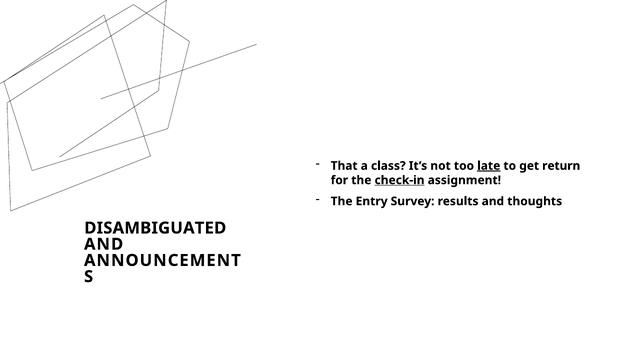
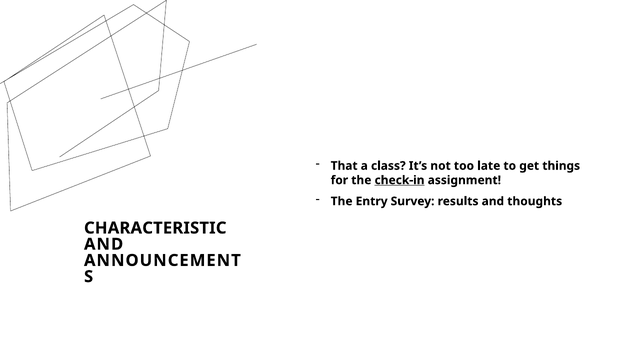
late underline: present -> none
return: return -> things
DISAMBIGUATED: DISAMBIGUATED -> CHARACTERISTIC
